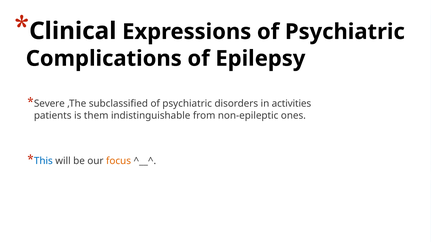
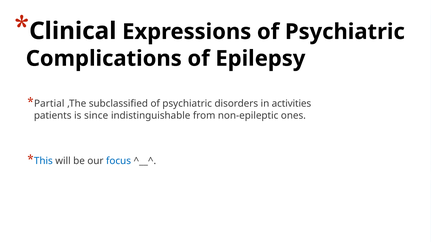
Severe: Severe -> Partial
them: them -> since
focus colour: orange -> blue
